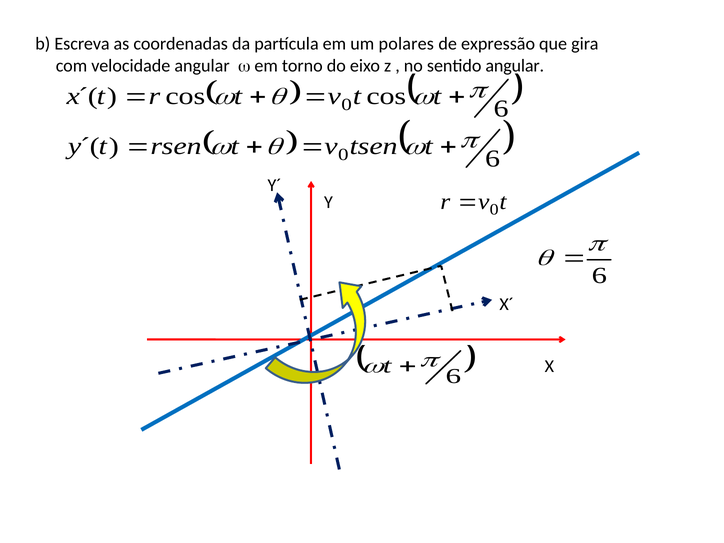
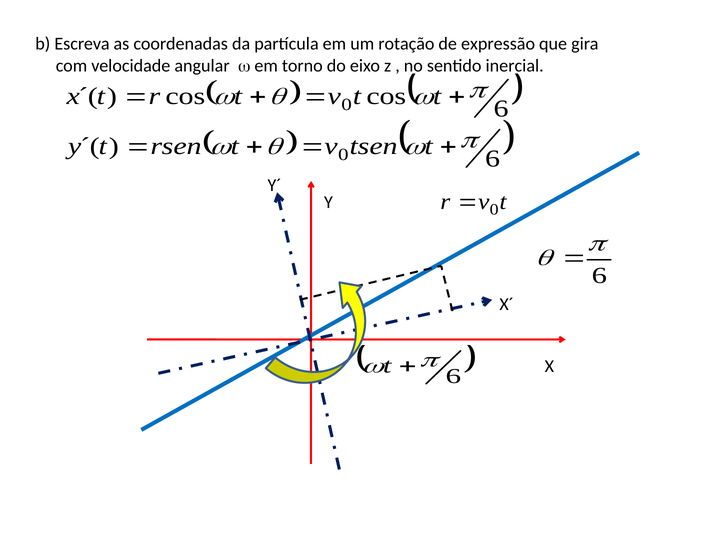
polares: polares -> rotação
sentido angular: angular -> inercial
